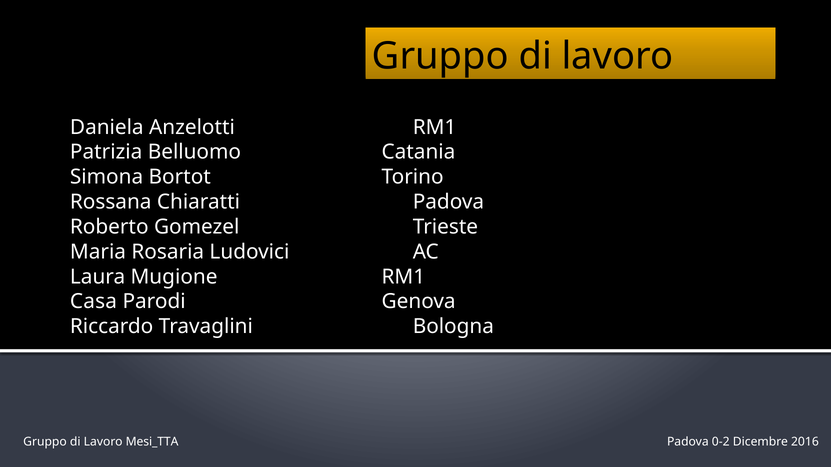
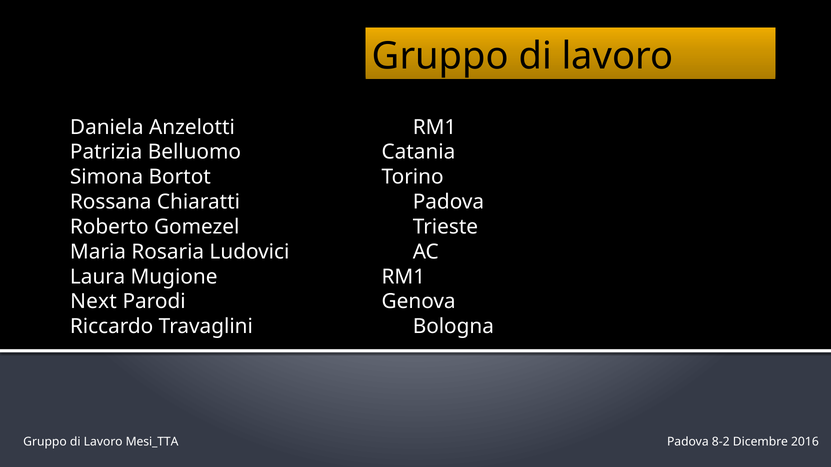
Casa: Casa -> Next
0-2: 0-2 -> 8-2
